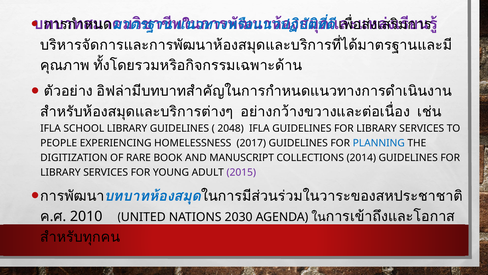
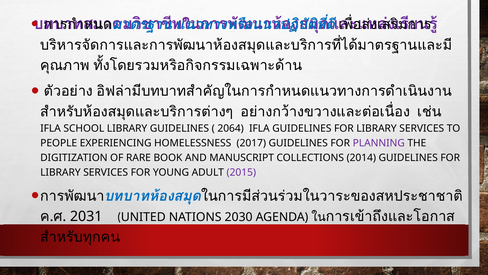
2048: 2048 -> 2064
PLANNING colour: blue -> purple
2010: 2010 -> 2031
